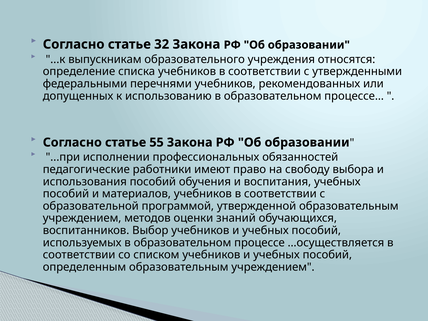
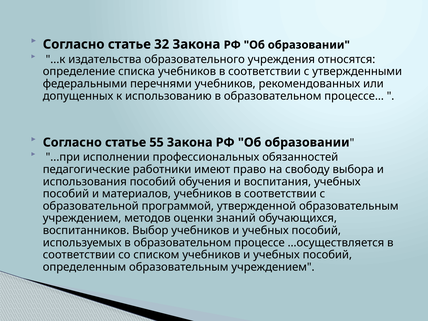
выпускникам: выпускникам -> издательства
